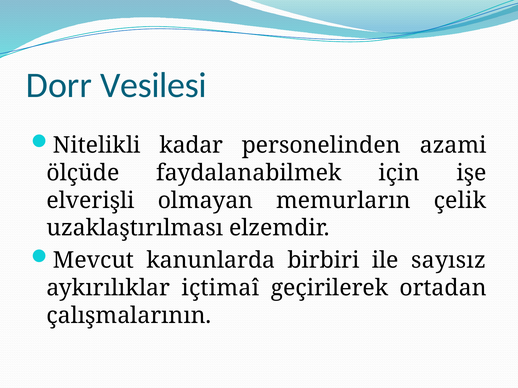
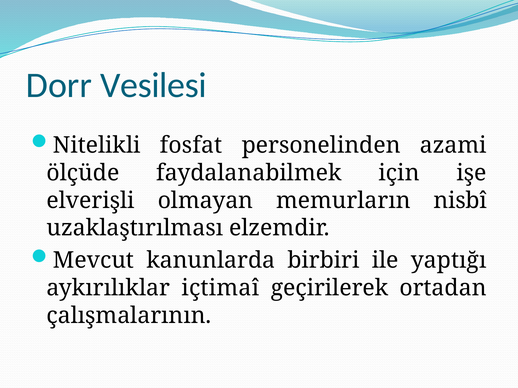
kadar: kadar -> fosfat
çelik: çelik -> nisbî
sayısız: sayısız -> yaptığı
